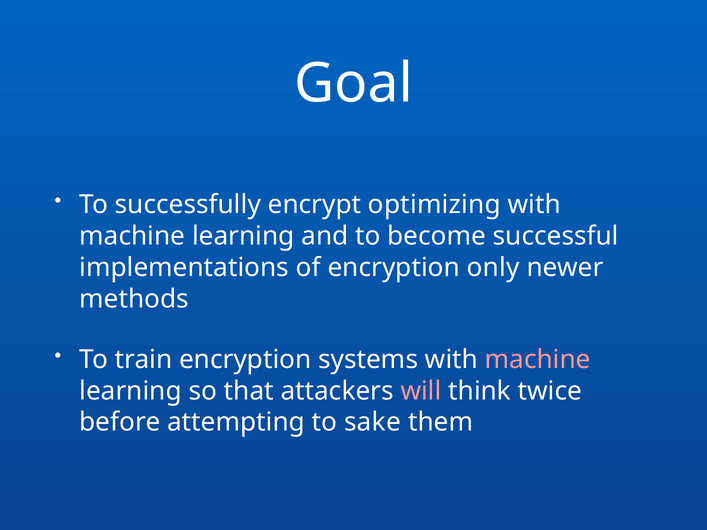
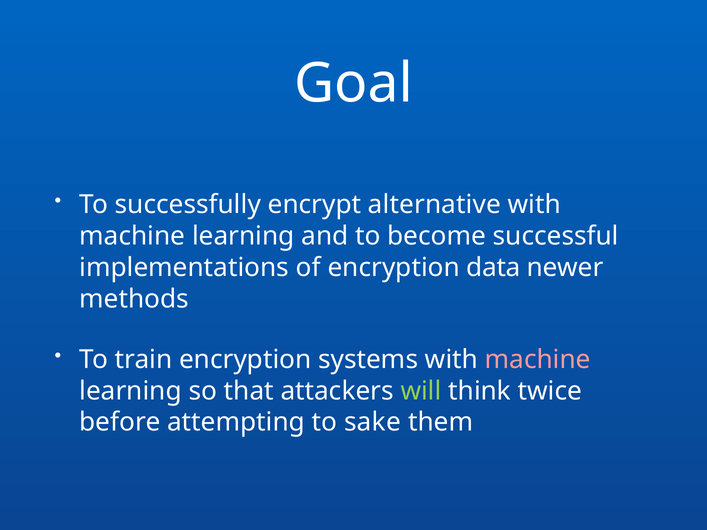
optimizing: optimizing -> alternative
only: only -> data
will colour: pink -> light green
